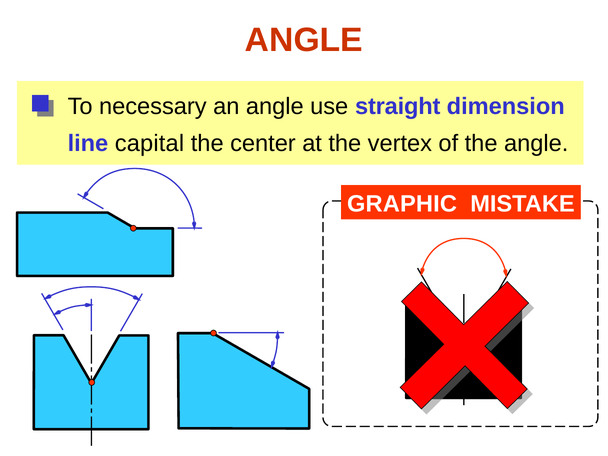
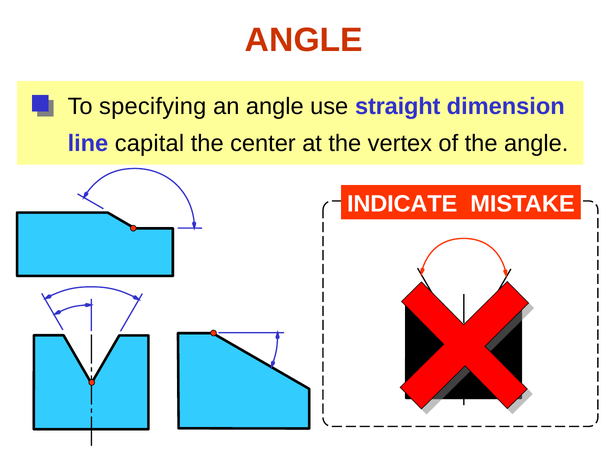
necessary: necessary -> specifying
GRAPHIC: GRAPHIC -> INDICATE
